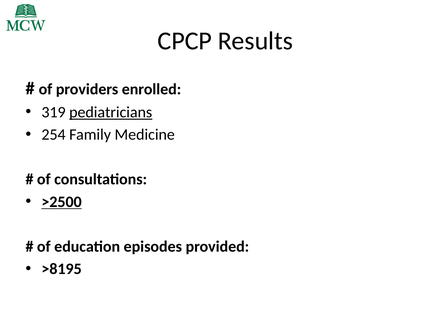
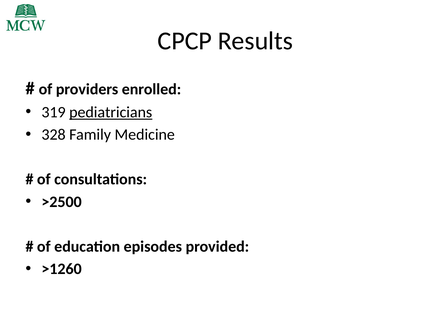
254: 254 -> 328
>2500 underline: present -> none
>8195: >8195 -> >1260
